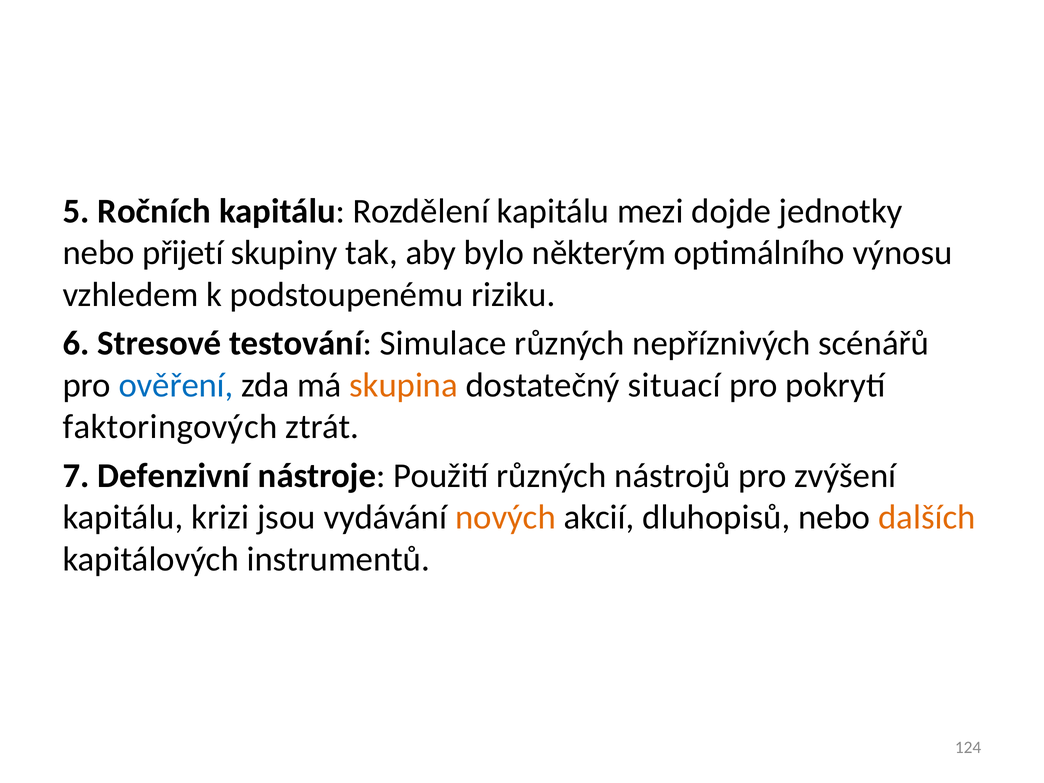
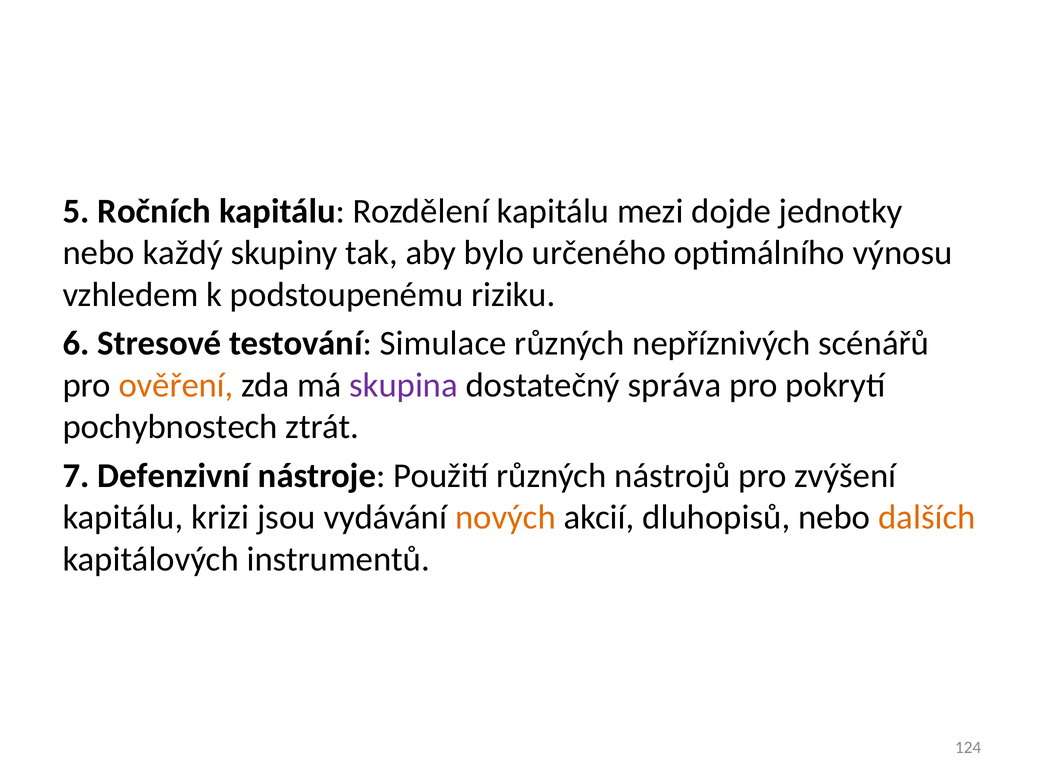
přijetí: přijetí -> každý
některým: některým -> určeného
ověření colour: blue -> orange
skupina colour: orange -> purple
situací: situací -> správa
faktoringových: faktoringových -> pochybnostech
